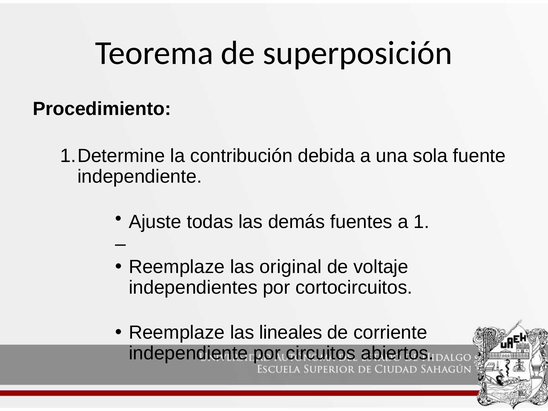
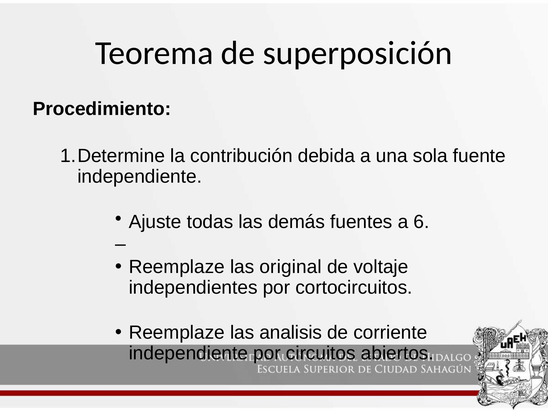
1: 1 -> 6
lineales: lineales -> analisis
